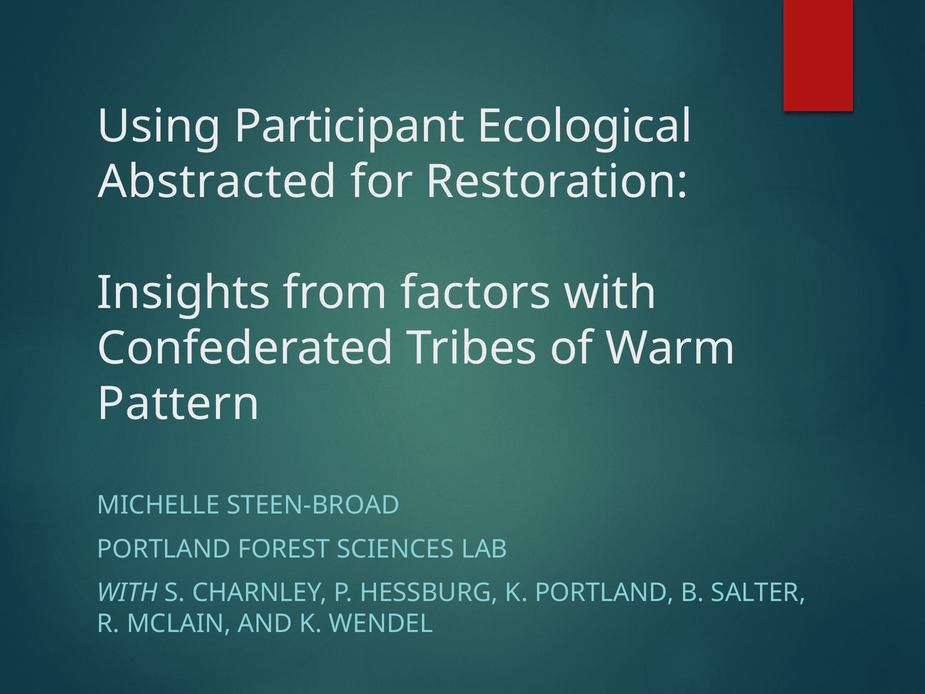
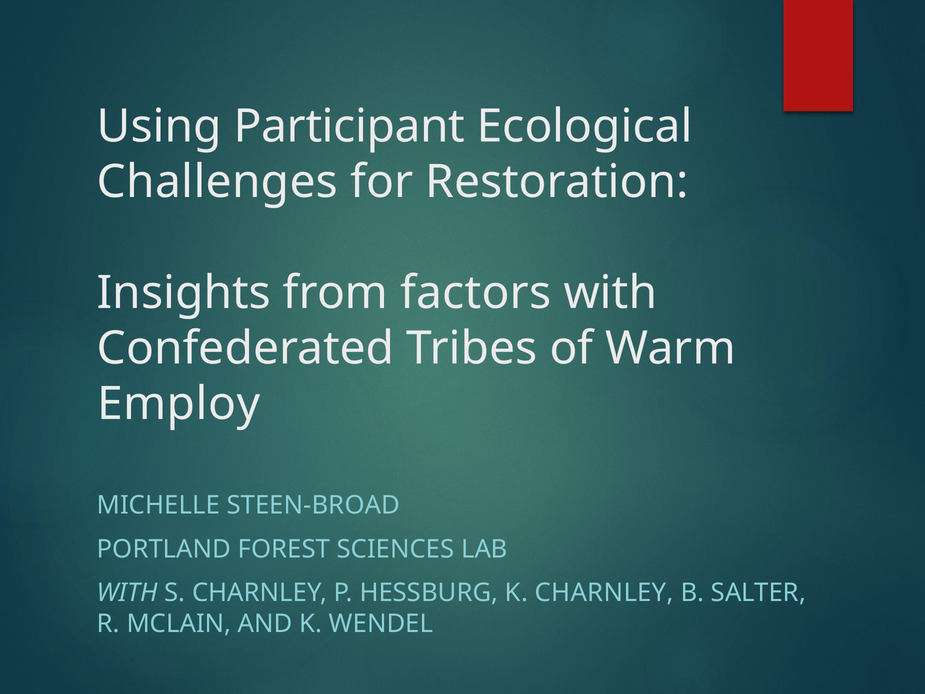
Abstracted: Abstracted -> Challenges
Pattern: Pattern -> Employ
K PORTLAND: PORTLAND -> CHARNLEY
